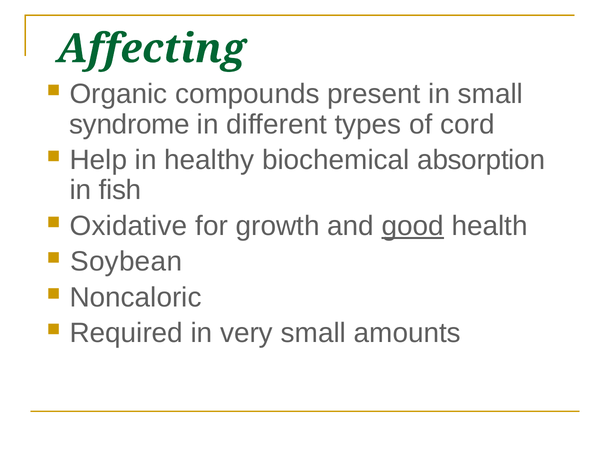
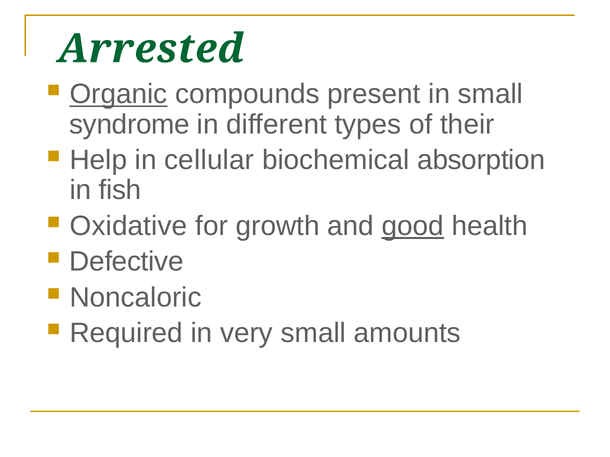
Affecting: Affecting -> Arrested
Organic underline: none -> present
cord: cord -> their
healthy: healthy -> cellular
Soybean: Soybean -> Defective
